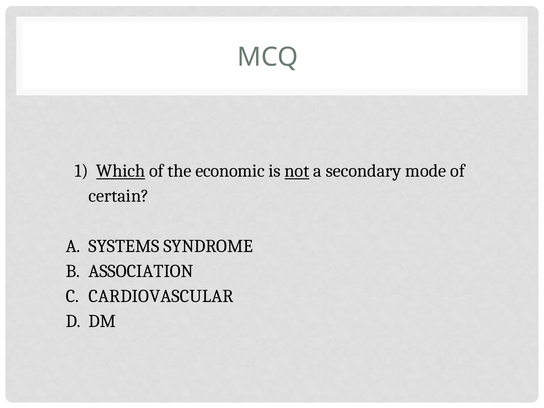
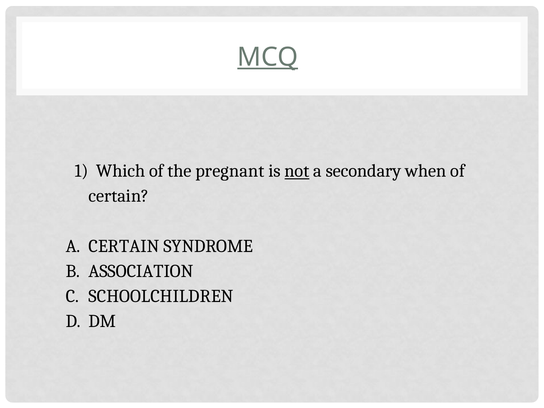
MCQ underline: none -> present
Which underline: present -> none
economic: economic -> pregnant
mode: mode -> when
A SYSTEMS: SYSTEMS -> CERTAIN
CARDIOVASCULAR: CARDIOVASCULAR -> SCHOOLCHILDREN
